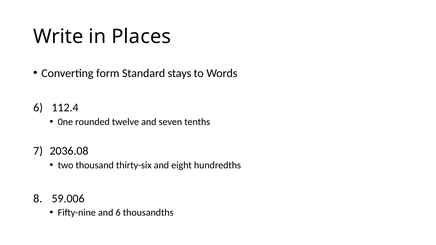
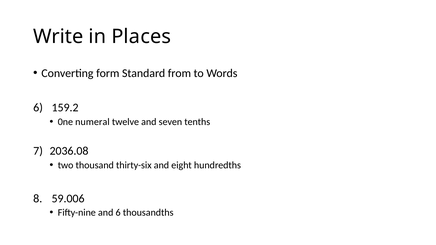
stays: stays -> from
112.4: 112.4 -> 159.2
rounded: rounded -> numeral
